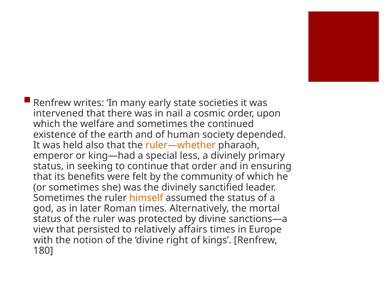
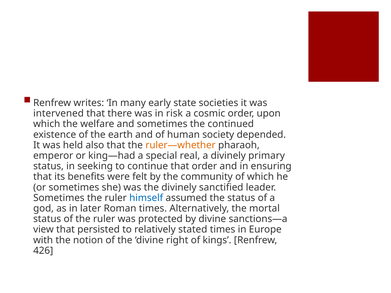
nail: nail -> risk
less: less -> real
himself colour: orange -> blue
affairs: affairs -> stated
180: 180 -> 426
